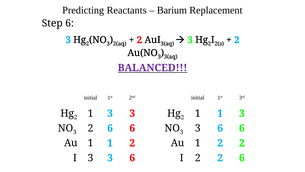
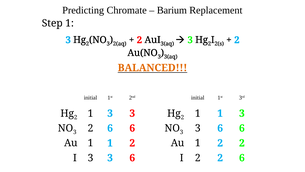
Reactants: Reactants -> Chromate
Step 6: 6 -> 1
BALANCED colour: purple -> orange
